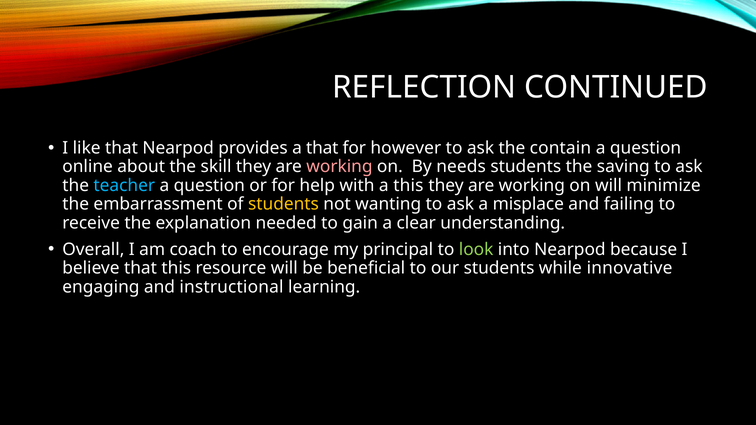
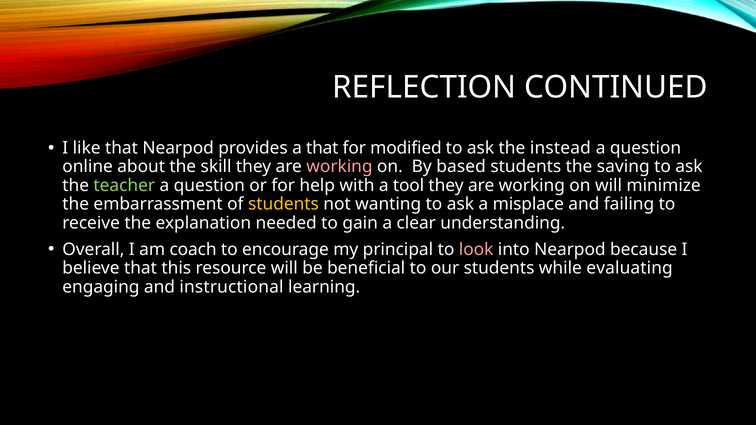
however: however -> modified
contain: contain -> instead
needs: needs -> based
teacher colour: light blue -> light green
a this: this -> tool
look colour: light green -> pink
innovative: innovative -> evaluating
